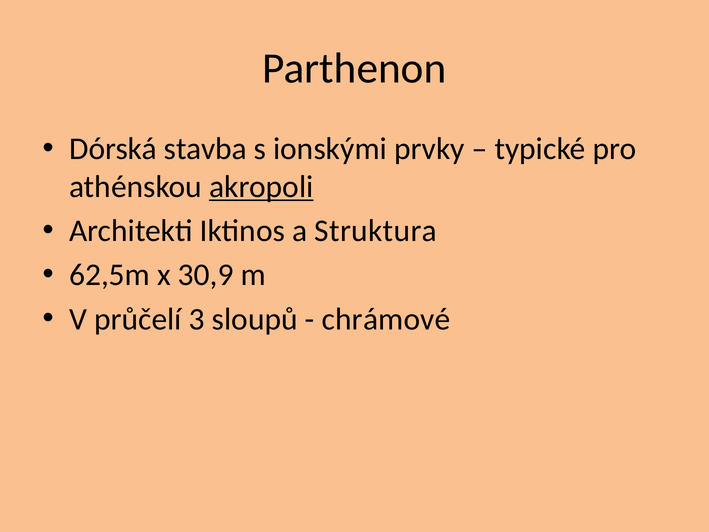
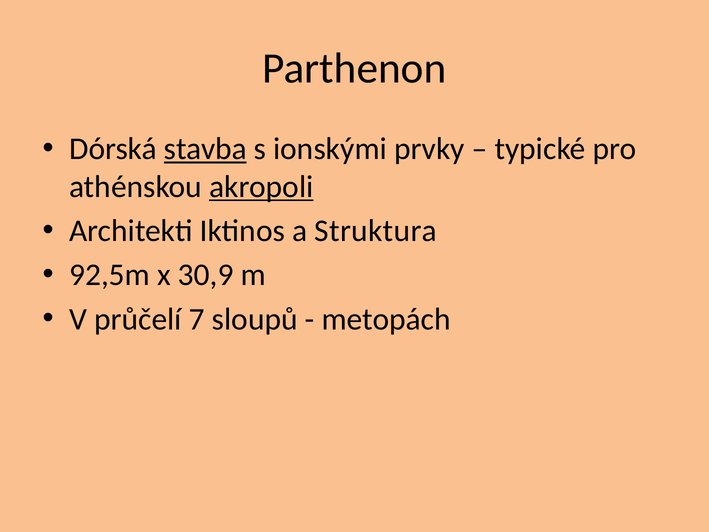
stavba underline: none -> present
62,5m: 62,5m -> 92,5m
3: 3 -> 7
chrámové: chrámové -> metopách
